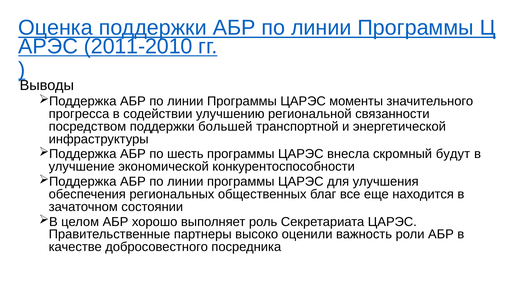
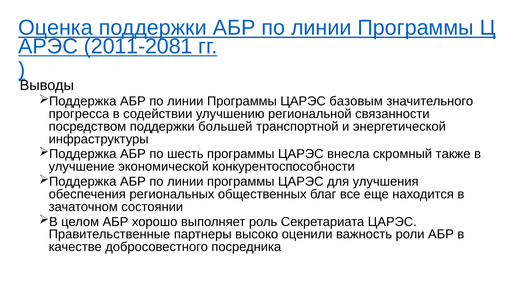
2011-2010: 2011-2010 -> 2011-2081
моменты: моменты -> базовым
будут: будут -> также
